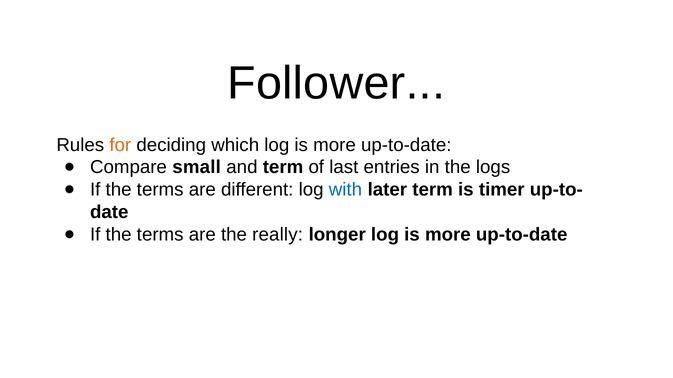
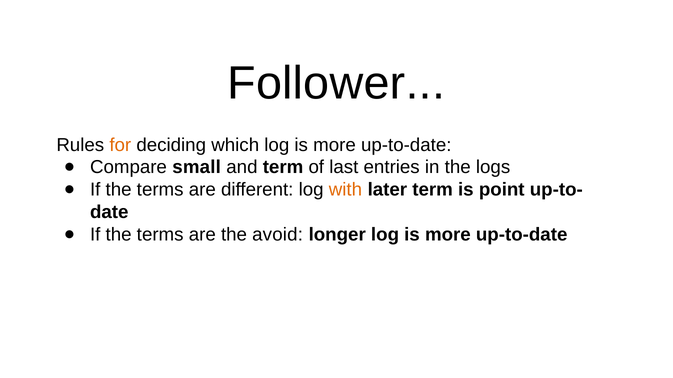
with colour: blue -> orange
timer: timer -> point
really: really -> avoid
